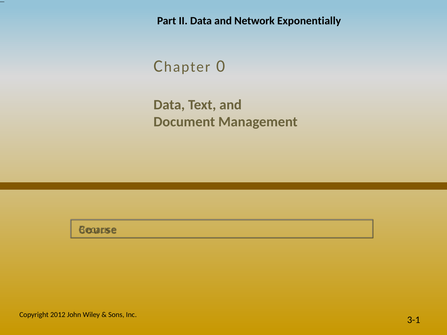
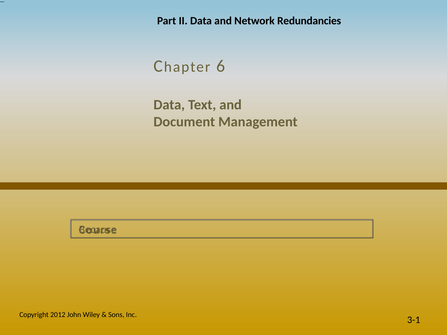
Exponentially: Exponentially -> Redundancies
0: 0 -> 6
